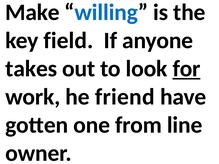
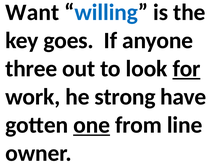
Make: Make -> Want
field: field -> goes
takes: takes -> three
friend: friend -> strong
one underline: none -> present
